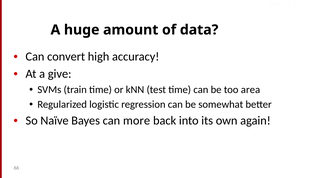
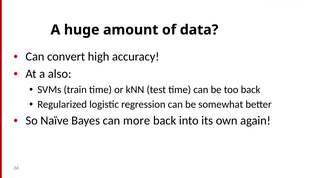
give: give -> also
too area: area -> back
